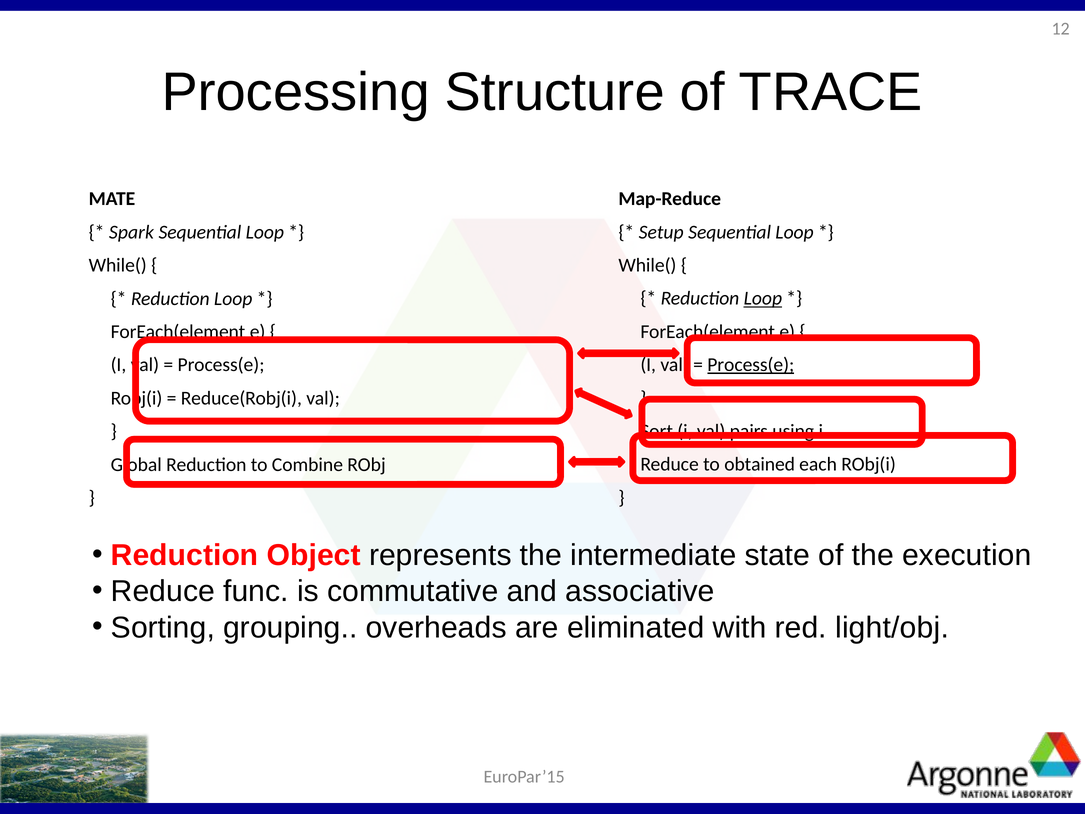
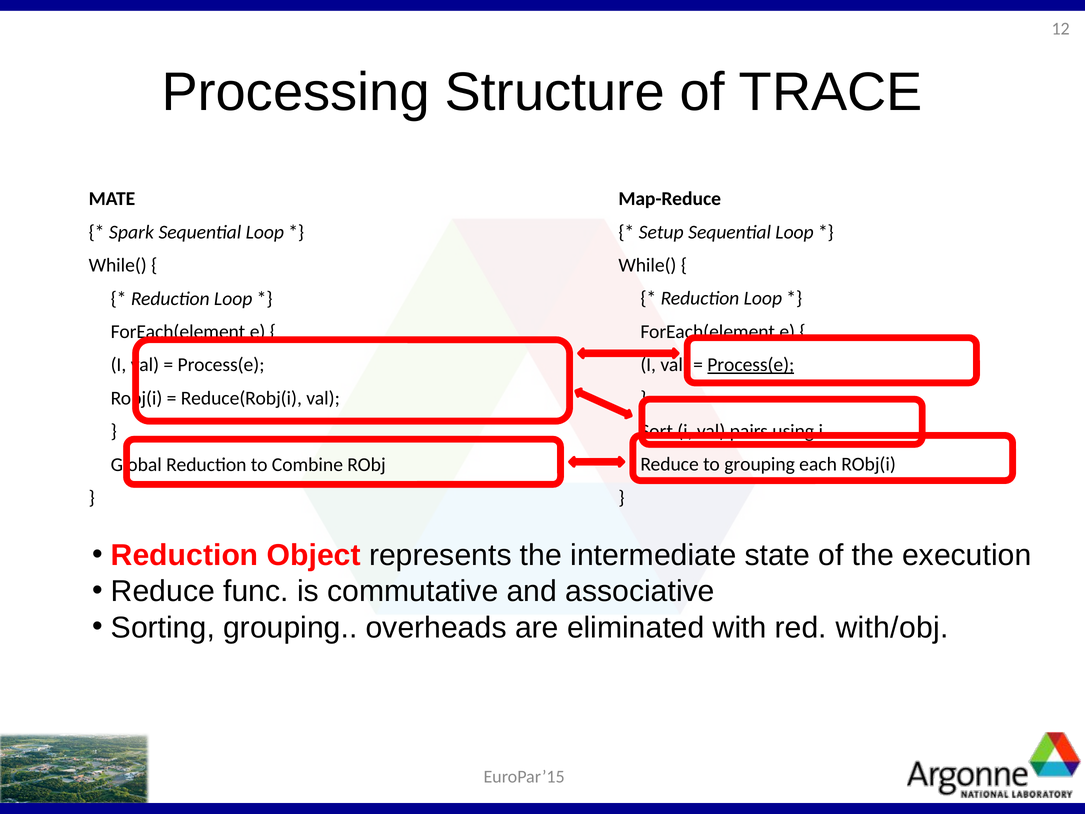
Loop at (763, 298) underline: present -> none
to obtained: obtained -> grouping
light/obj: light/obj -> with/obj
